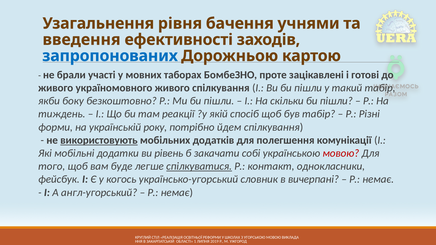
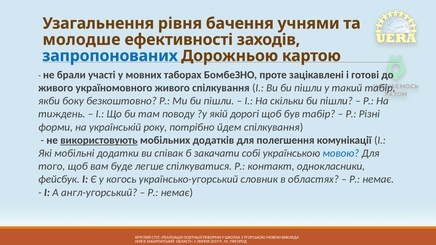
введення: введення -> молодше
реакції: реакції -> поводу
спосіб: спосіб -> дорогі
рівень: рівень -> співак
мовою at (341, 153) colour: red -> blue
спілкуватися underline: present -> none
вичерпані: вичерпані -> областях
